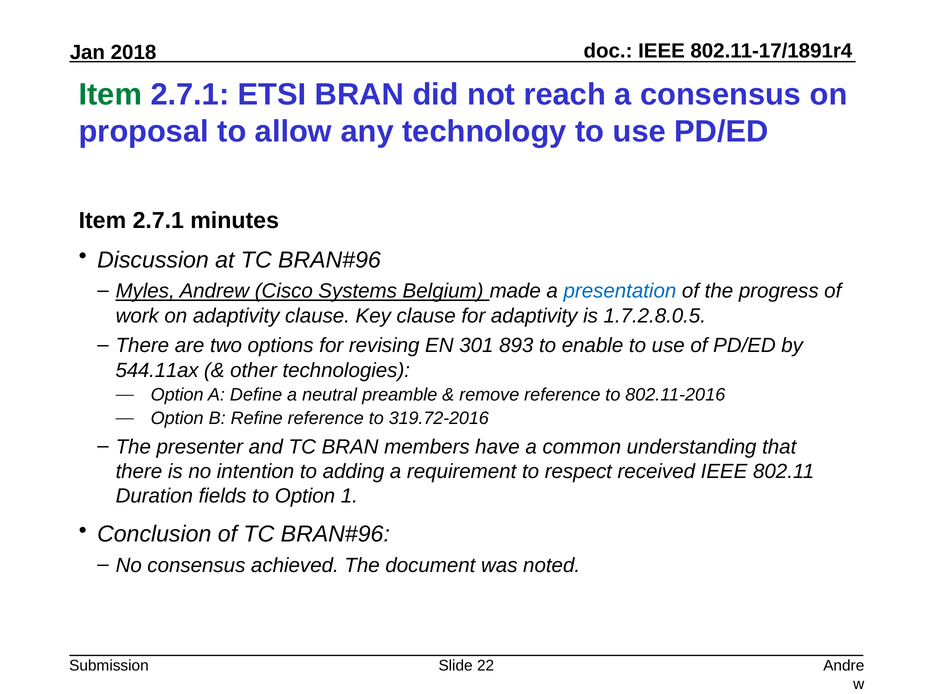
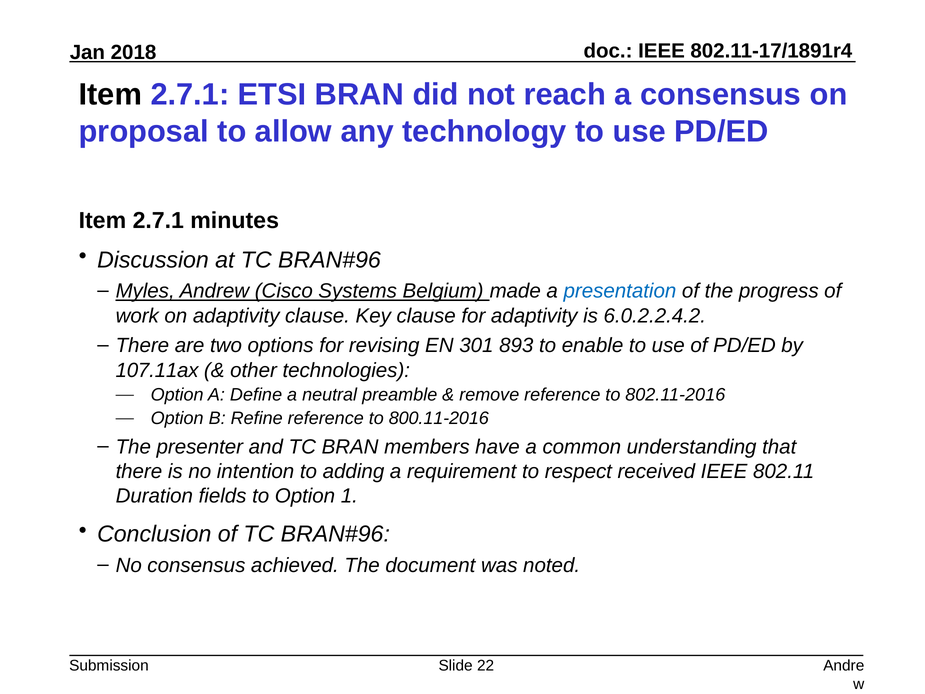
Item at (110, 95) colour: green -> black
1.7.2.8.0.5: 1.7.2.8.0.5 -> 6.0.2.2.4.2
544.11ax: 544.11ax -> 107.11ax
319.72-2016: 319.72-2016 -> 800.11-2016
